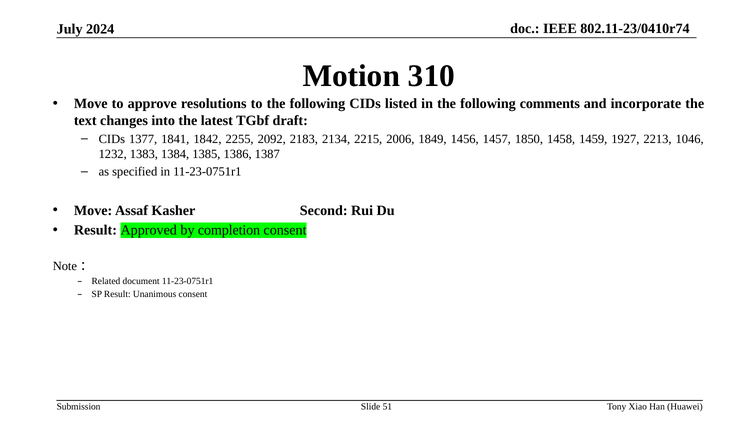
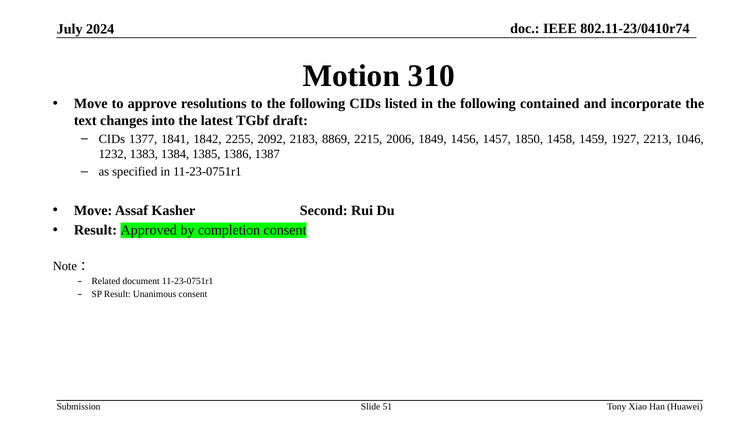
comments: comments -> contained
2134: 2134 -> 8869
